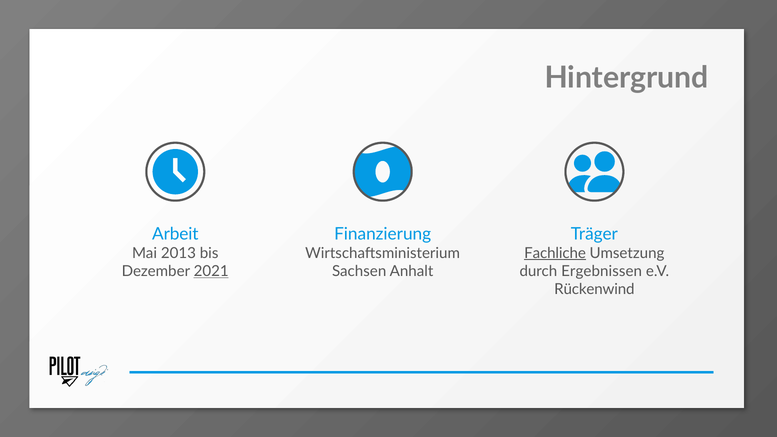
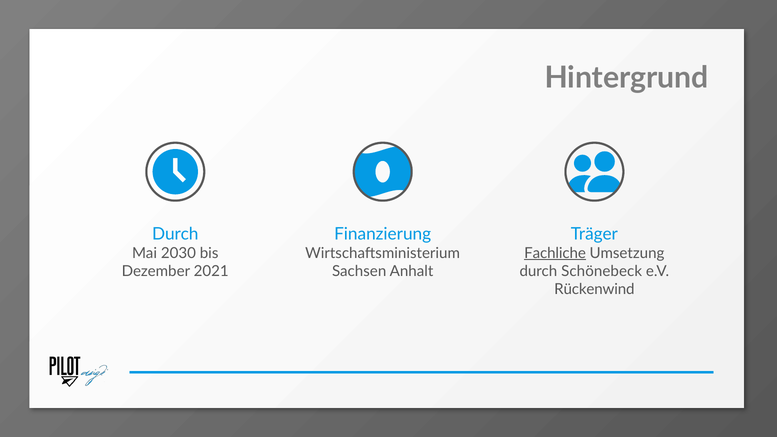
Arbeit at (175, 234): Arbeit -> Durch
2013: 2013 -> 2030
2021 underline: present -> none
Ergebnissen: Ergebnissen -> Schönebeck
